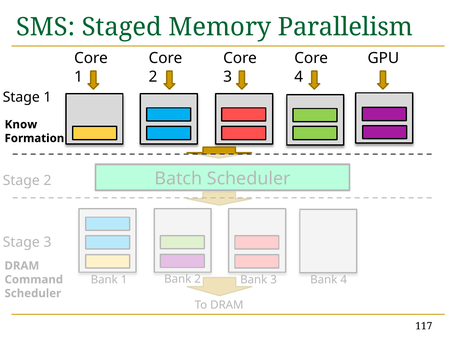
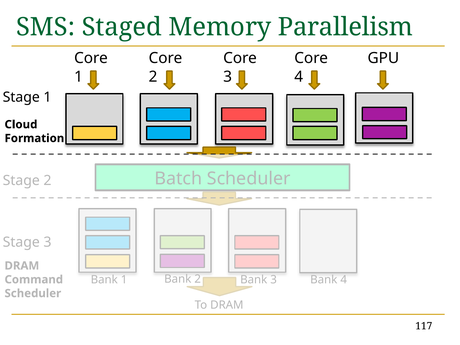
Know: Know -> Cloud
